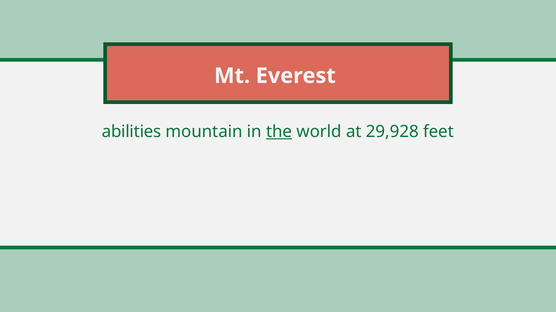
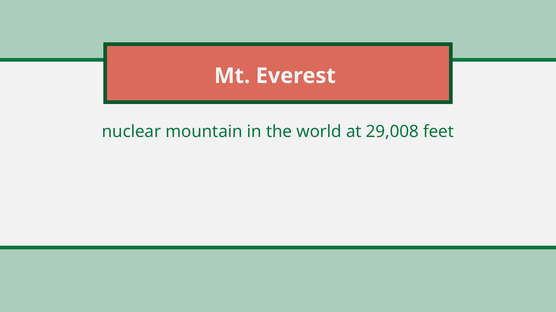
abilities: abilities -> nuclear
the underline: present -> none
29,928: 29,928 -> 29,008
